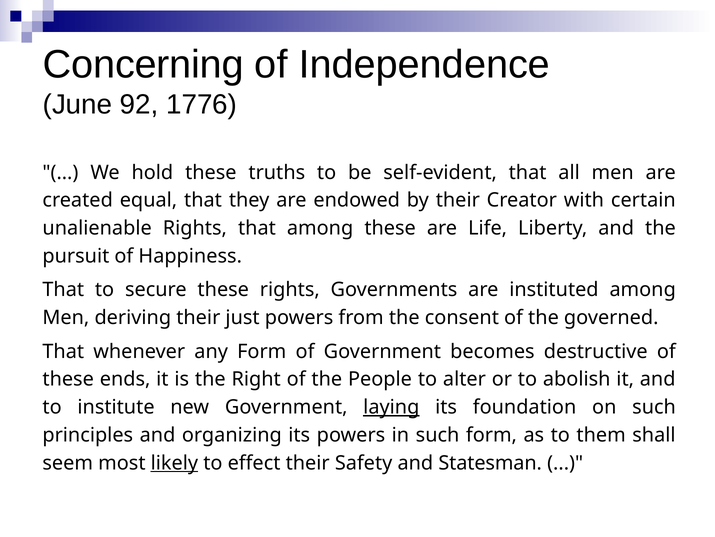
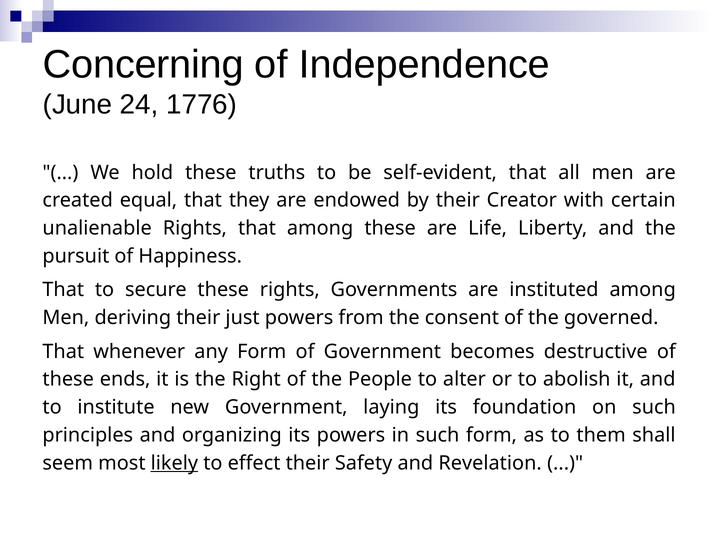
92: 92 -> 24
laying underline: present -> none
Statesman: Statesman -> Revelation
